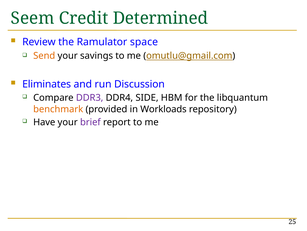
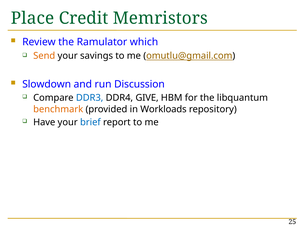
Seem: Seem -> Place
Determined: Determined -> Memristors
space: space -> which
Eliminates: Eliminates -> Slowdown
DDR3 colour: purple -> blue
SIDE: SIDE -> GIVE
brief colour: purple -> blue
